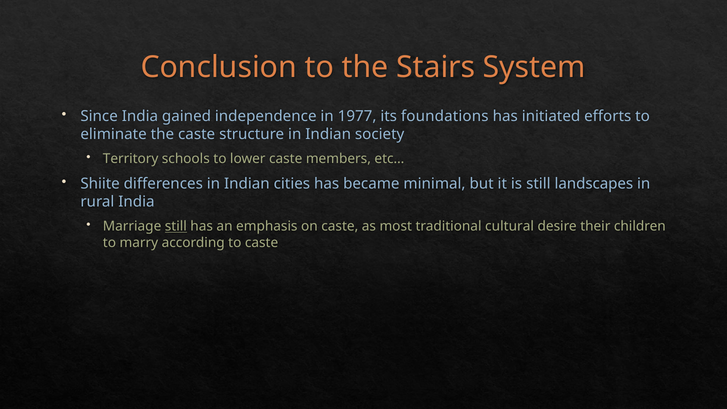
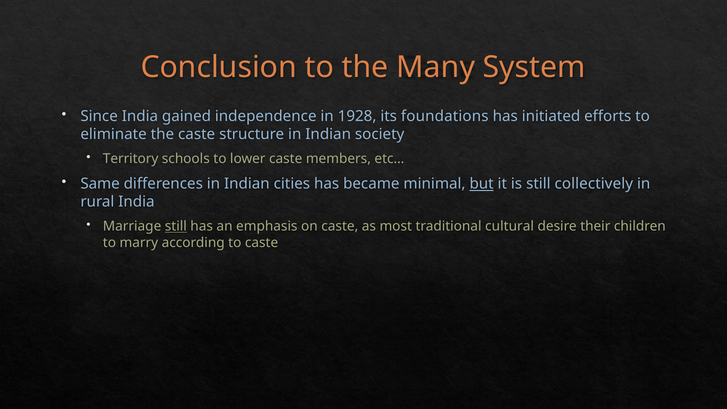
Stairs: Stairs -> Many
1977: 1977 -> 1928
Shiite: Shiite -> Same
but underline: none -> present
landscapes: landscapes -> collectively
